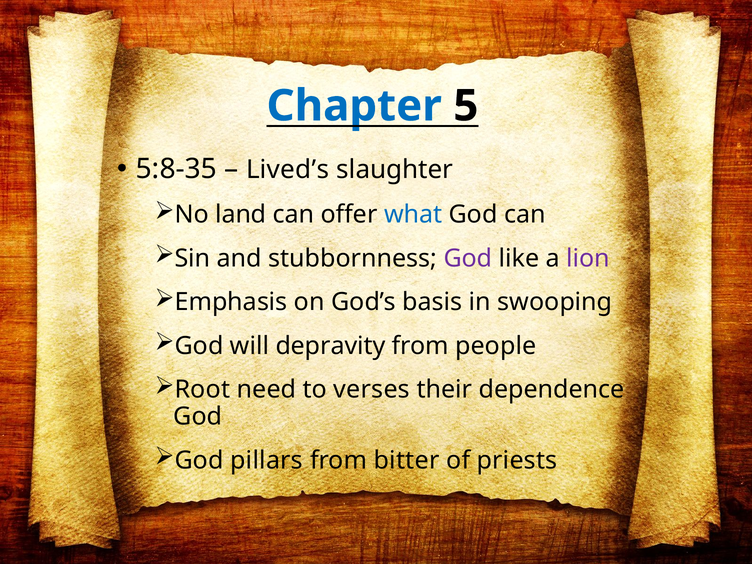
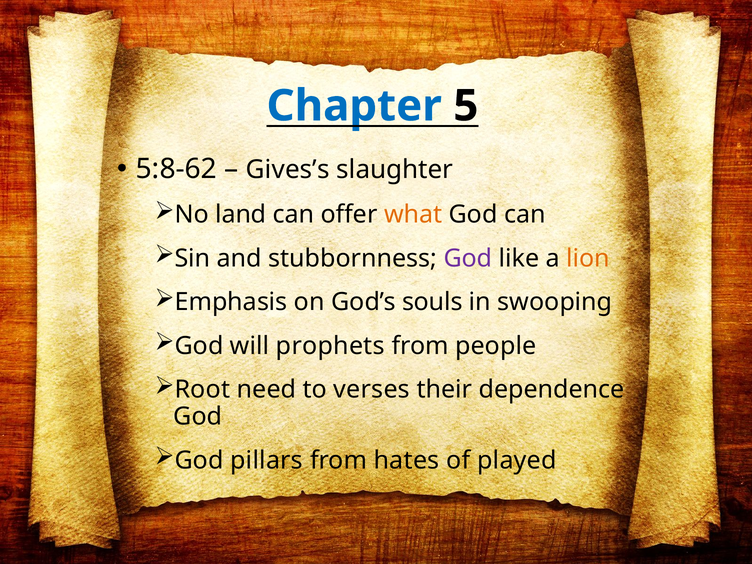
5:8-35: 5:8-35 -> 5:8-62
Lived’s: Lived’s -> Gives’s
what colour: blue -> orange
lion colour: purple -> orange
basis: basis -> souls
depravity: depravity -> prophets
bitter: bitter -> hates
priests: priests -> played
